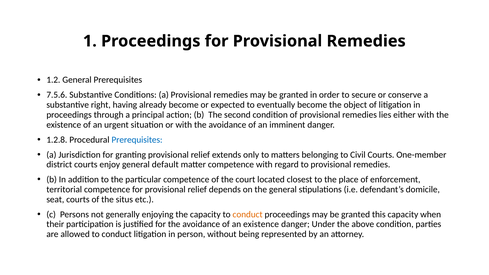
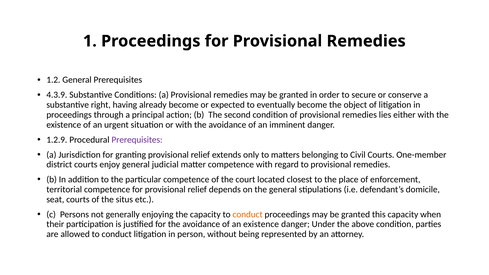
7.5.6: 7.5.6 -> 4.3.9
1.2.8: 1.2.8 -> 1.2.9
Prerequisites at (137, 140) colour: blue -> purple
default: default -> judicial
